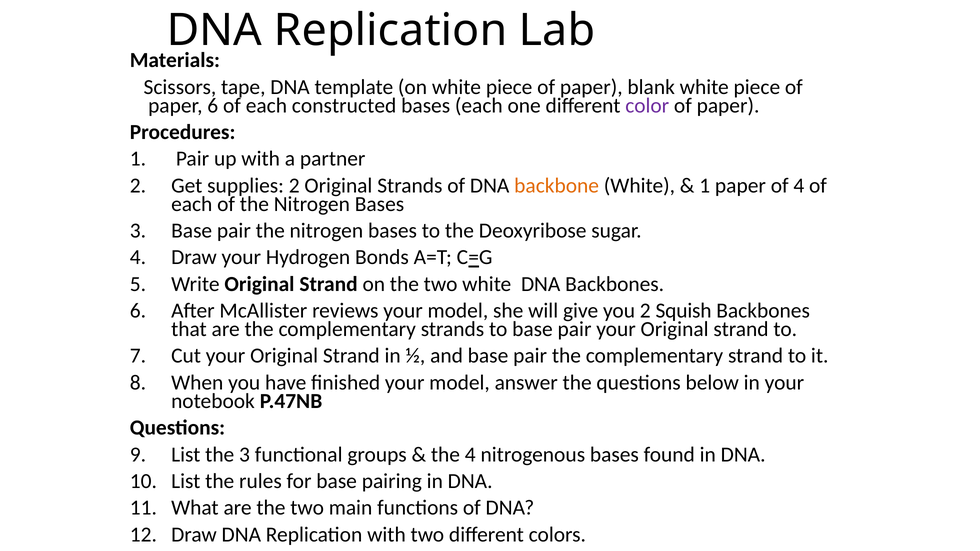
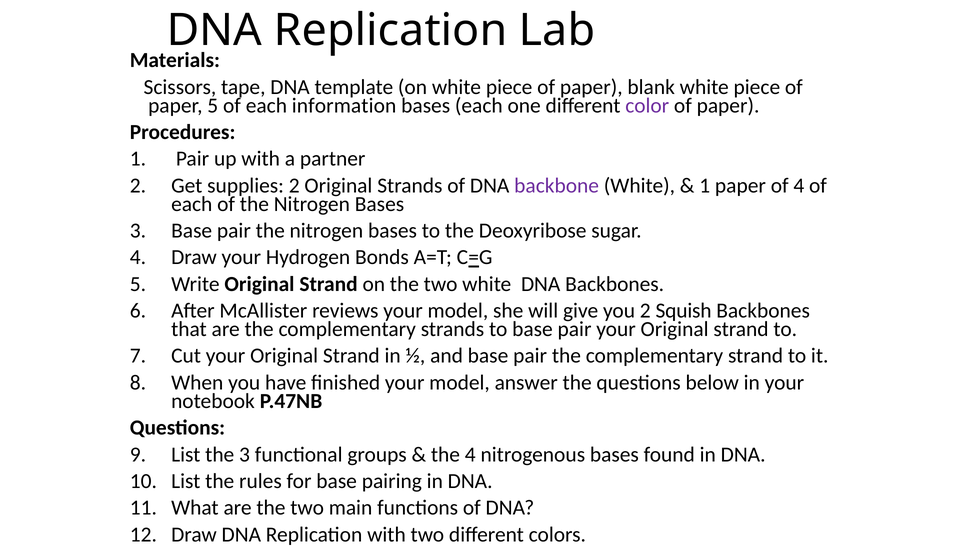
paper 6: 6 -> 5
constructed: constructed -> information
backbone colour: orange -> purple
